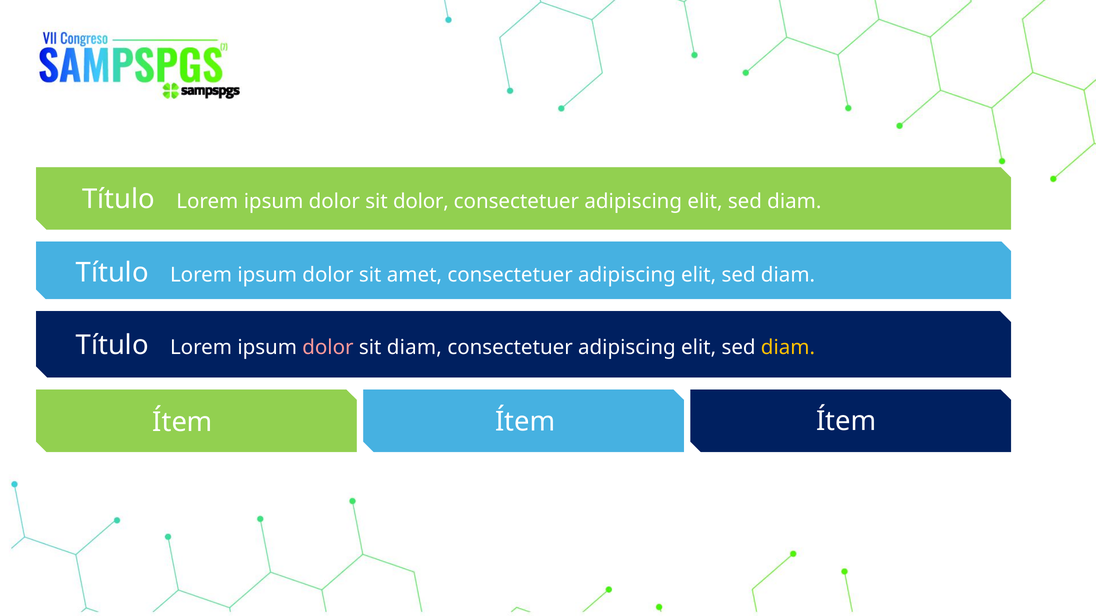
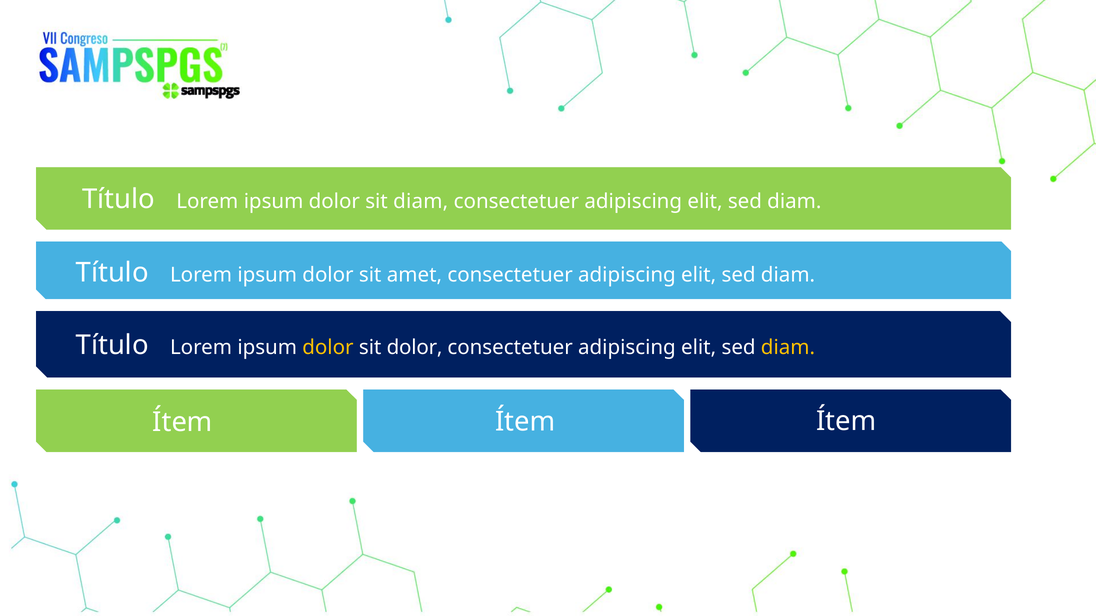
sit dolor: dolor -> diam
dolor at (328, 348) colour: pink -> yellow
sit diam: diam -> dolor
